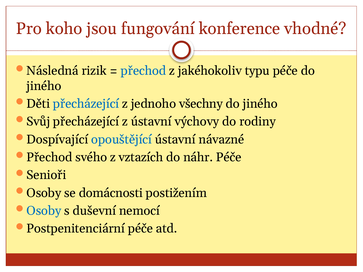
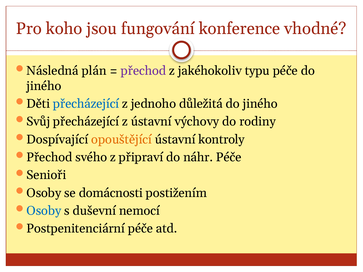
rizik: rizik -> plán
přechod at (143, 71) colour: blue -> purple
všechny: všechny -> důležitá
opouštějící colour: blue -> orange
návazné: návazné -> kontroly
vztazích: vztazích -> připraví
